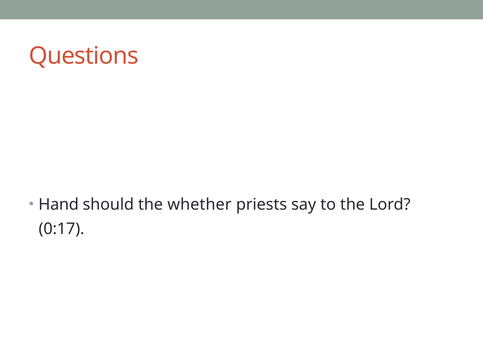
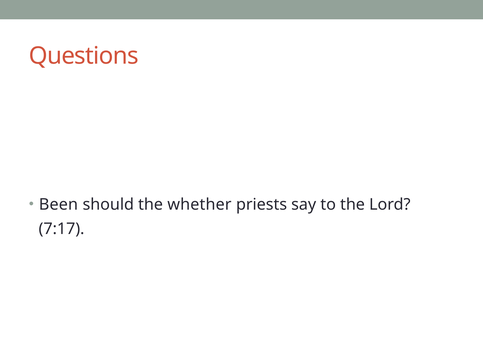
Hand: Hand -> Been
0:17: 0:17 -> 7:17
